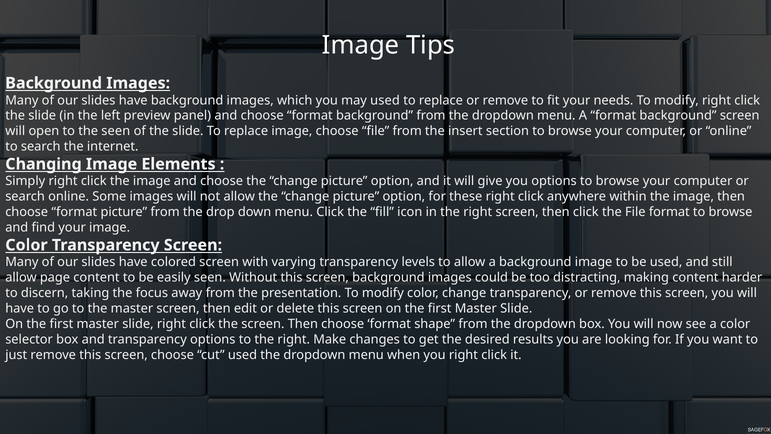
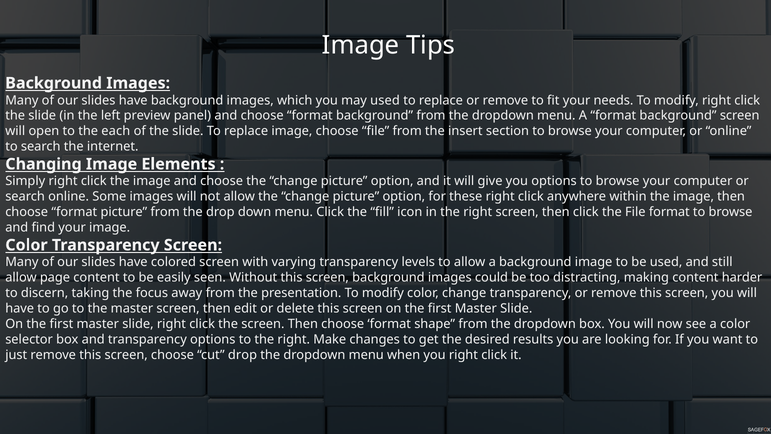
the seen: seen -> each
cut used: used -> drop
